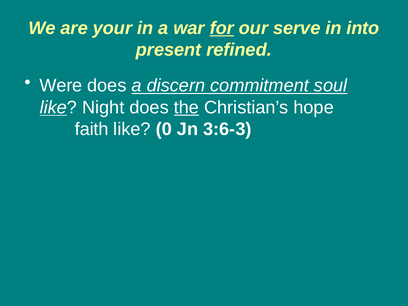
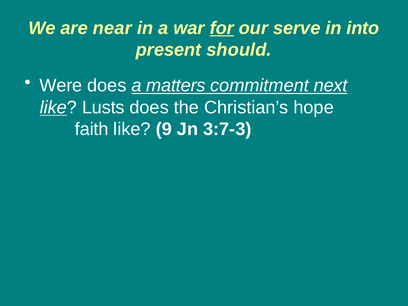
your: your -> near
refined: refined -> should
discern: discern -> matters
soul: soul -> next
Night: Night -> Lusts
the underline: present -> none
0: 0 -> 9
3:6-3: 3:6-3 -> 3:7-3
